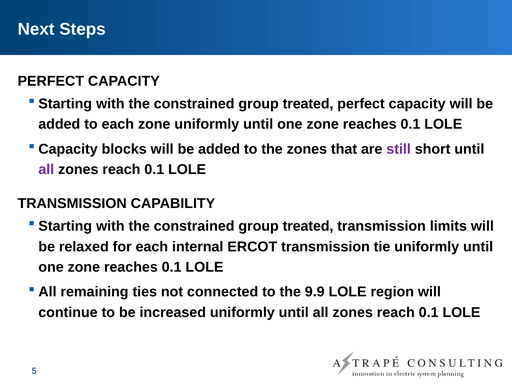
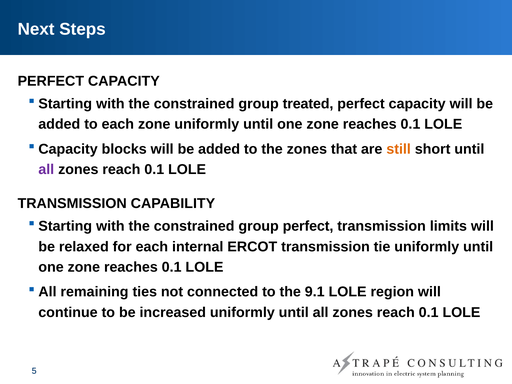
still colour: purple -> orange
treated at (308, 226): treated -> perfect
9.9: 9.9 -> 9.1
